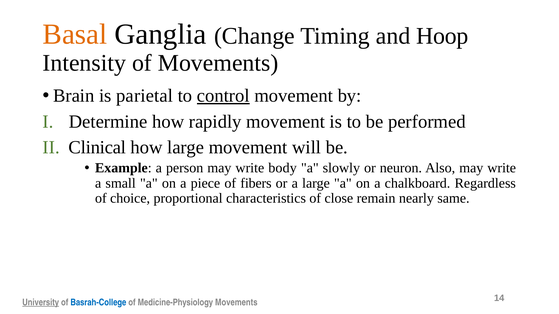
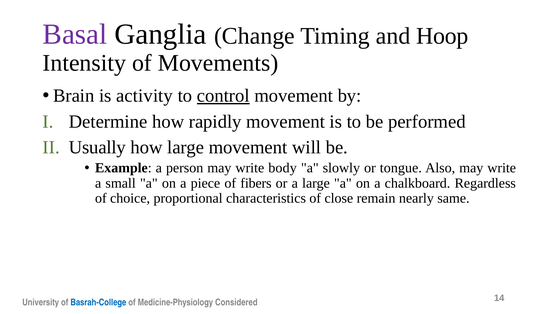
Basal colour: orange -> purple
parietal: parietal -> activity
Clinical: Clinical -> Usually
neuron: neuron -> tongue
University underline: present -> none
Medicine-Physiology Movements: Movements -> Considered
